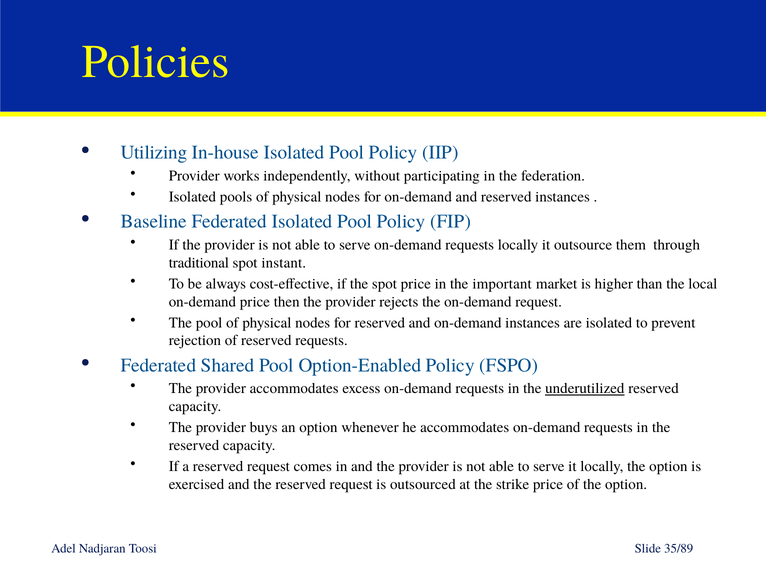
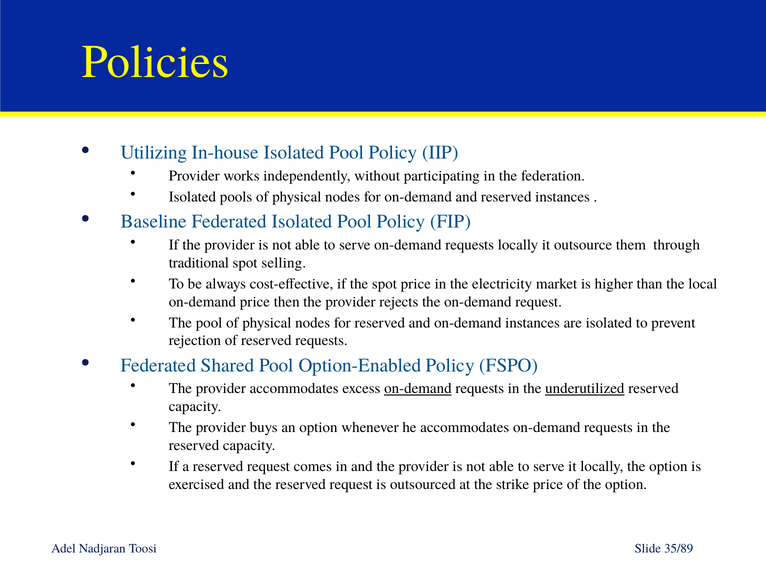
instant: instant -> selling
important: important -> electricity
on-demand at (418, 388) underline: none -> present
